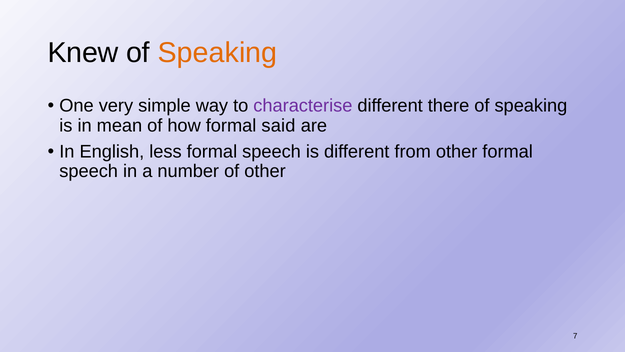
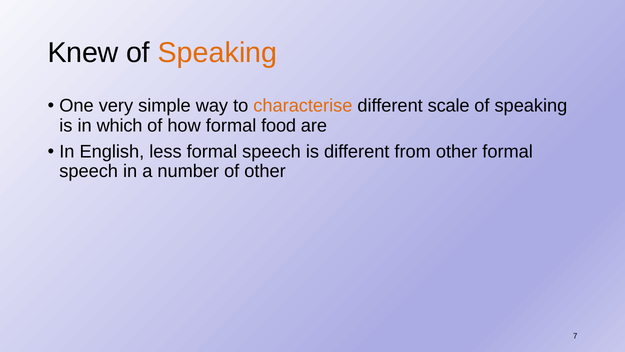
characterise colour: purple -> orange
there: there -> scale
mean: mean -> which
said: said -> food
